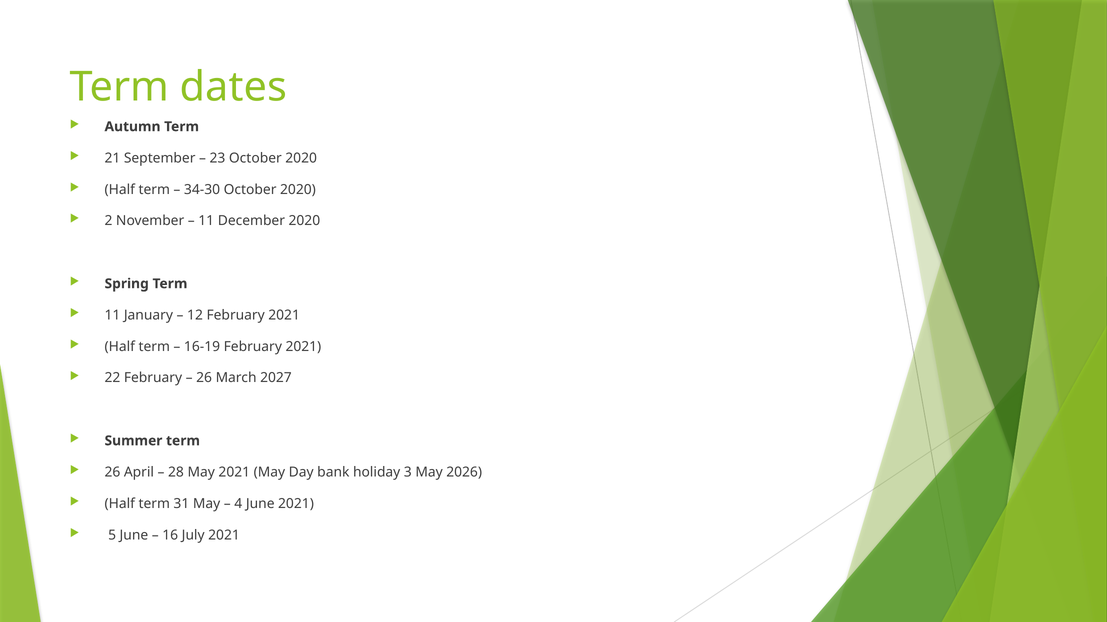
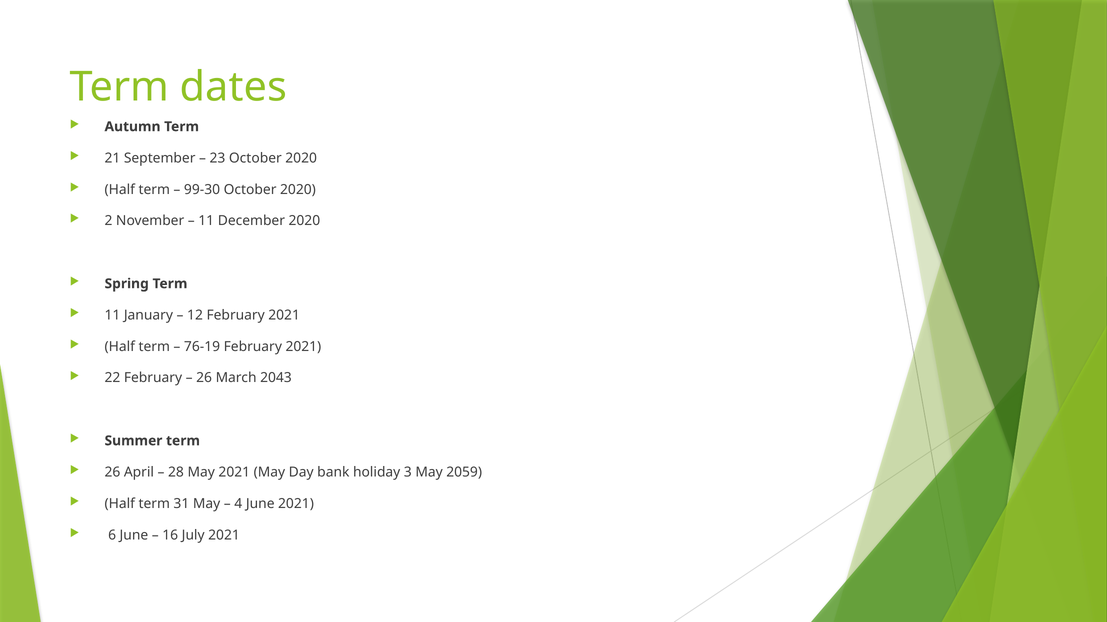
34-30: 34-30 -> 99-30
16-19: 16-19 -> 76-19
2027: 2027 -> 2043
2026: 2026 -> 2059
5: 5 -> 6
